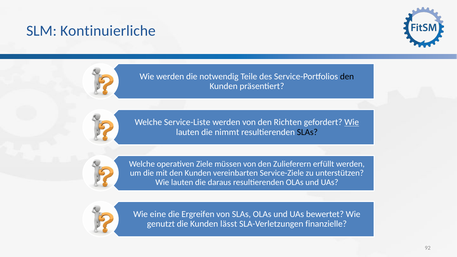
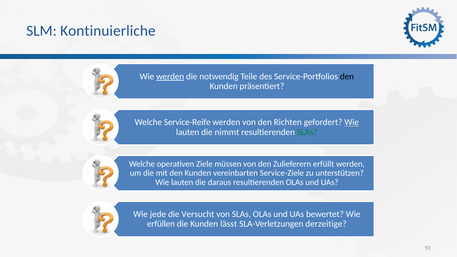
werden at (170, 76) underline: none -> present
Service-Liste: Service-Liste -> Service-Reife
SLAs at (307, 132) colour: black -> green
eine: eine -> jede
Ergreifen: Ergreifen -> Versucht
genutzt: genutzt -> erfüllen
finanzielle: finanzielle -> derzeitige
